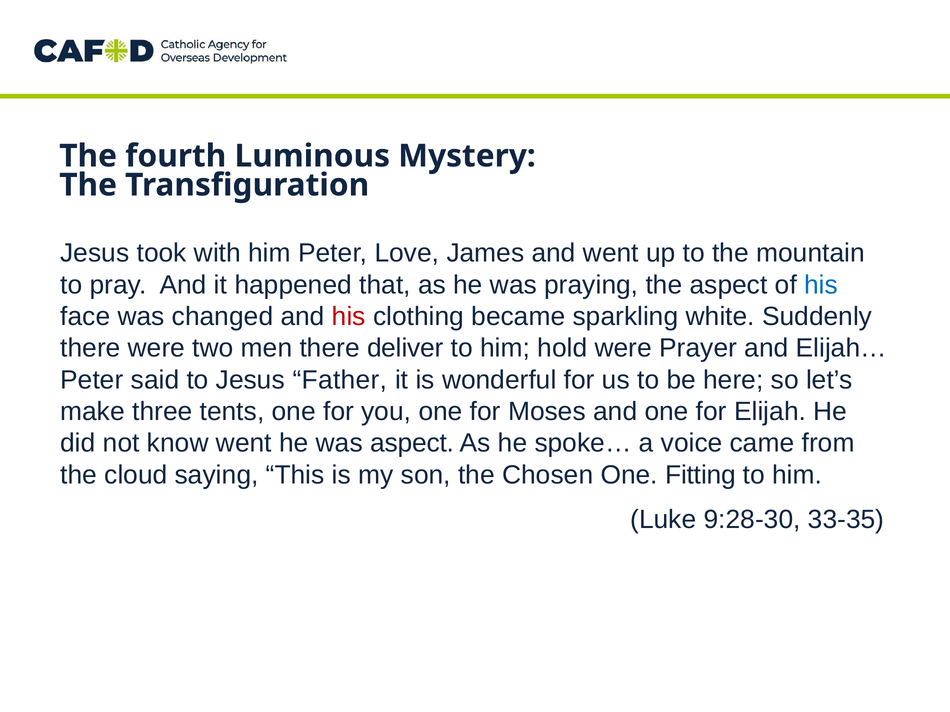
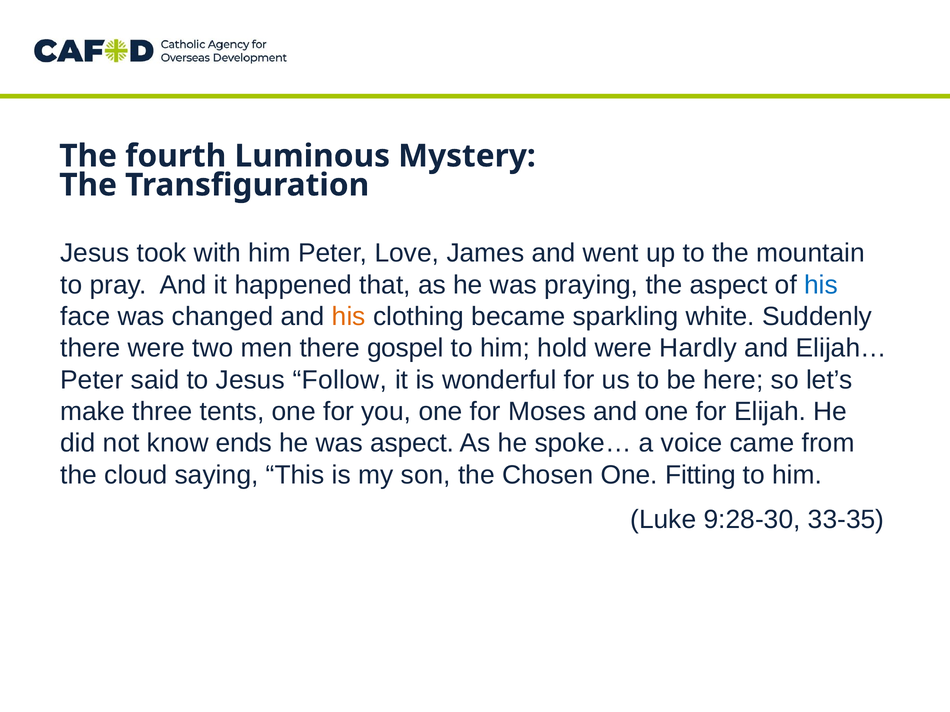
his at (349, 317) colour: red -> orange
deliver: deliver -> gospel
Prayer: Prayer -> Hardly
Father: Father -> Follow
know went: went -> ends
